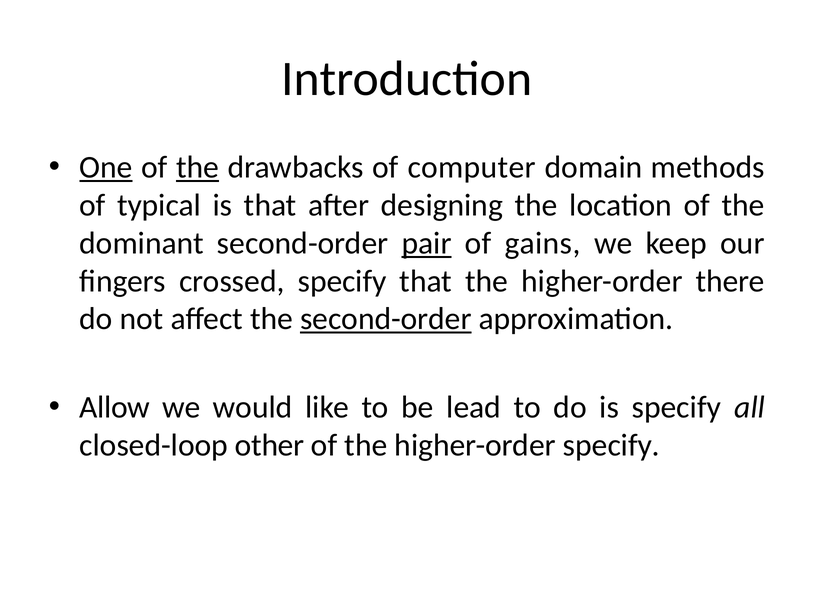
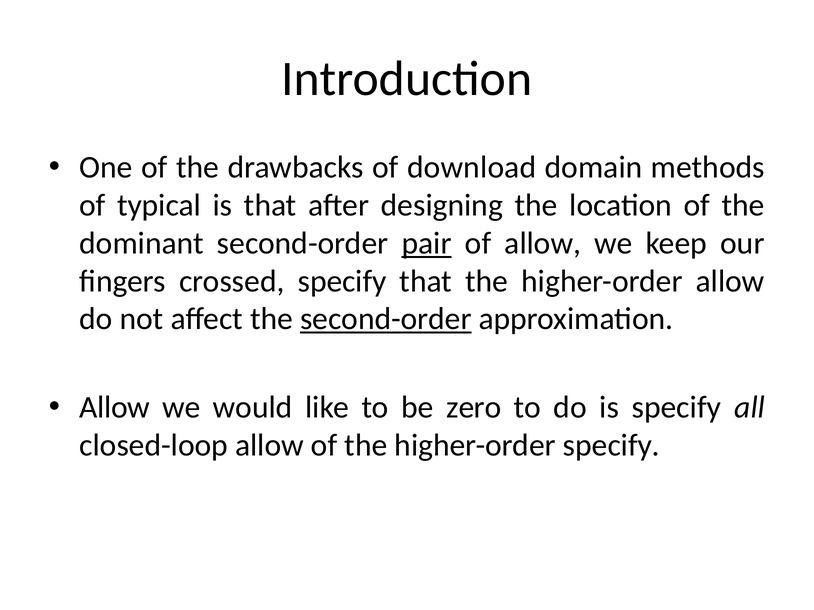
One underline: present -> none
the at (198, 168) underline: present -> none
computer: computer -> download
of gains: gains -> allow
higher-order there: there -> allow
lead: lead -> zero
closed-loop other: other -> allow
